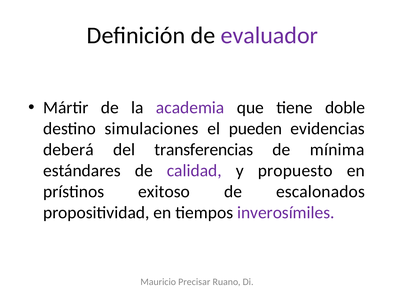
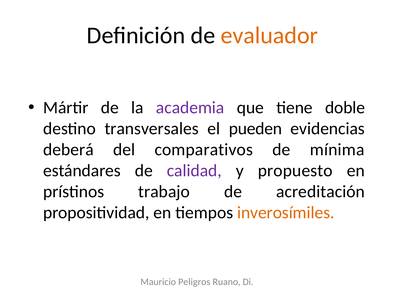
evaluador colour: purple -> orange
simulaciones: simulaciones -> transversales
transferencias: transferencias -> comparativos
exitoso: exitoso -> trabajo
escalonados: escalonados -> acreditación
inverosímiles colour: purple -> orange
Precisar: Precisar -> Peligros
